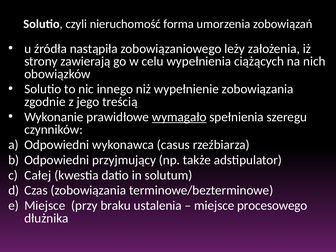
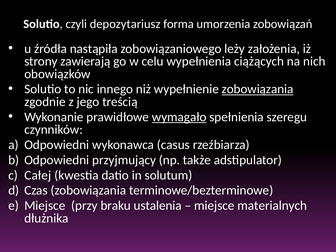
nieruchomość: nieruchomość -> depozytariusz
zobowiązania at (258, 89) underline: none -> present
procesowego: procesowego -> materialnych
